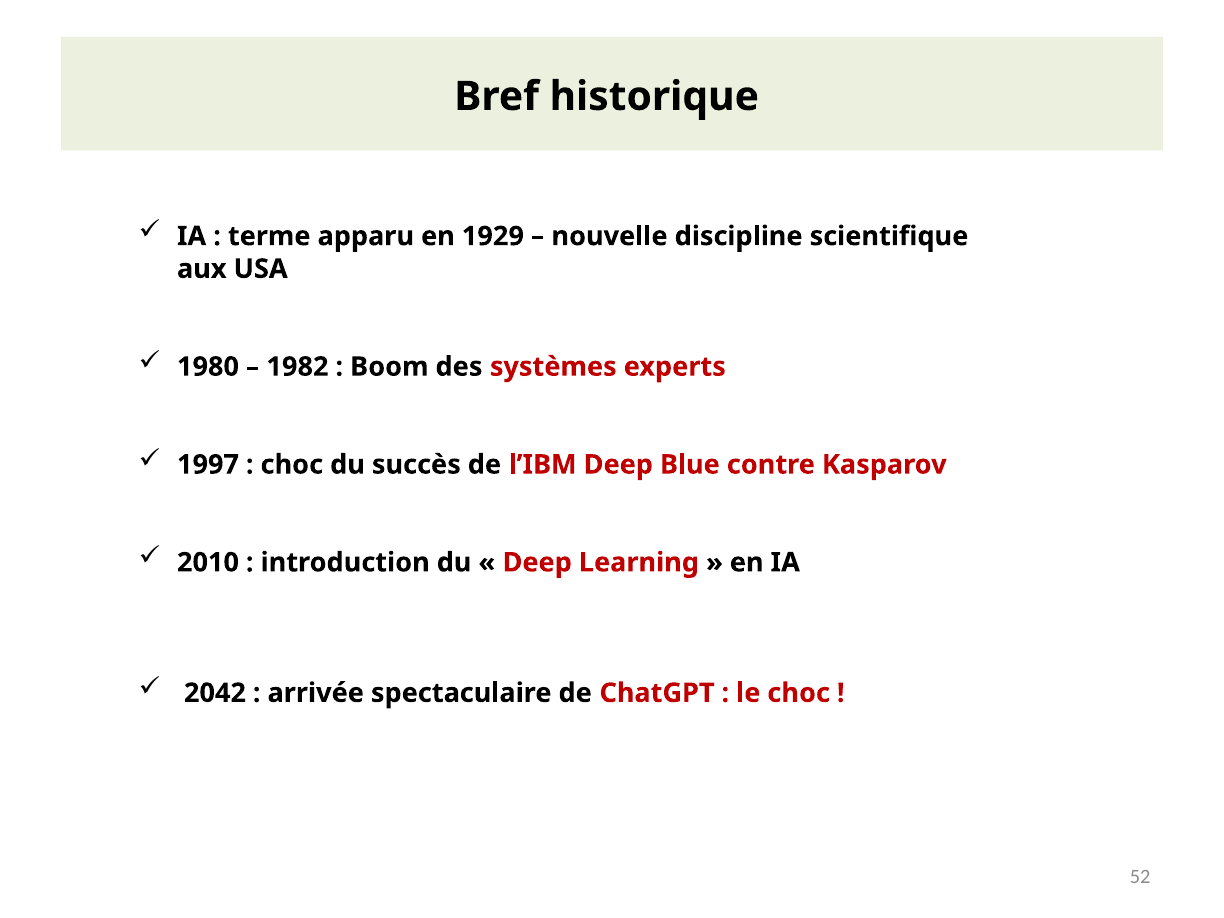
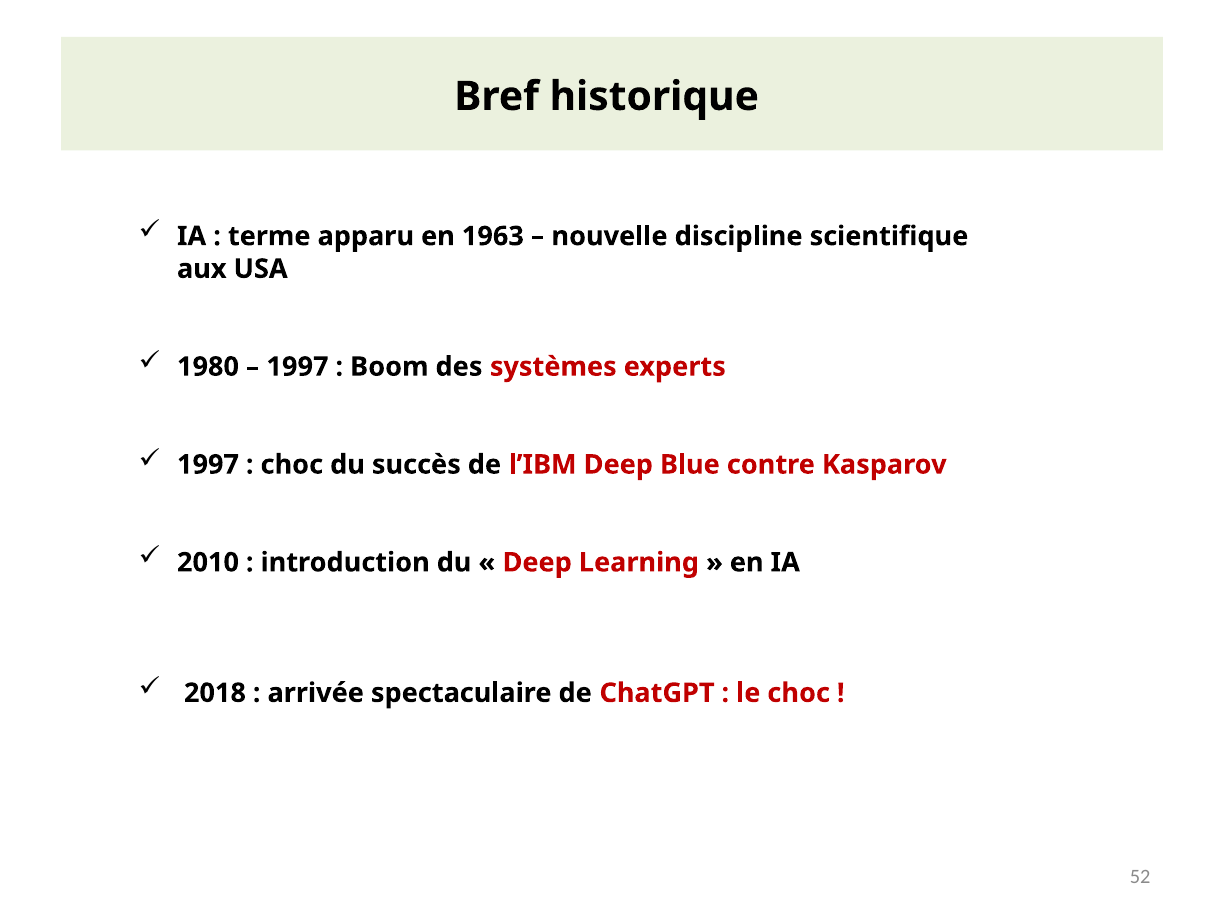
1929: 1929 -> 1963
1982 at (297, 367): 1982 -> 1997
2042: 2042 -> 2018
